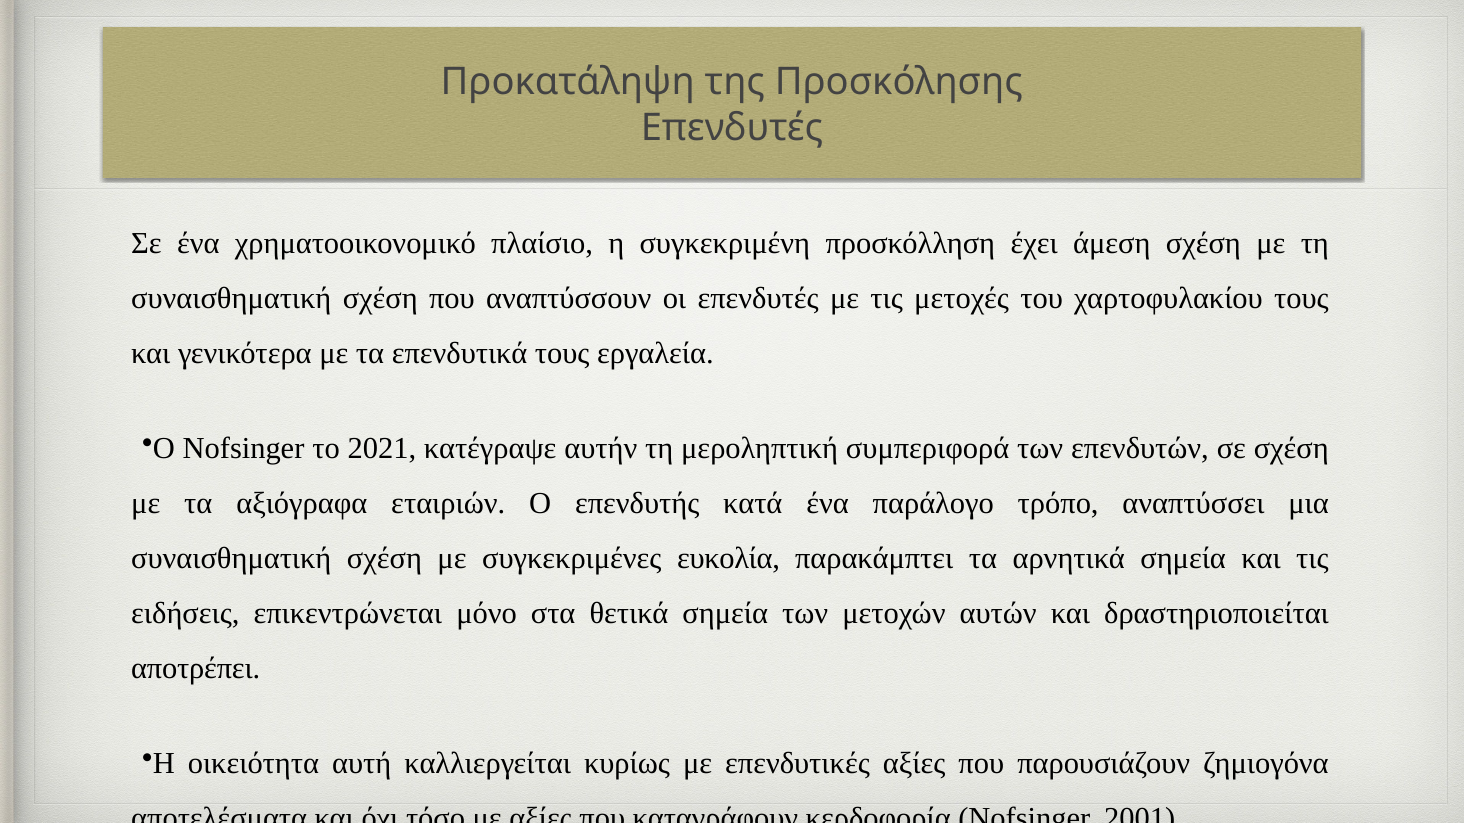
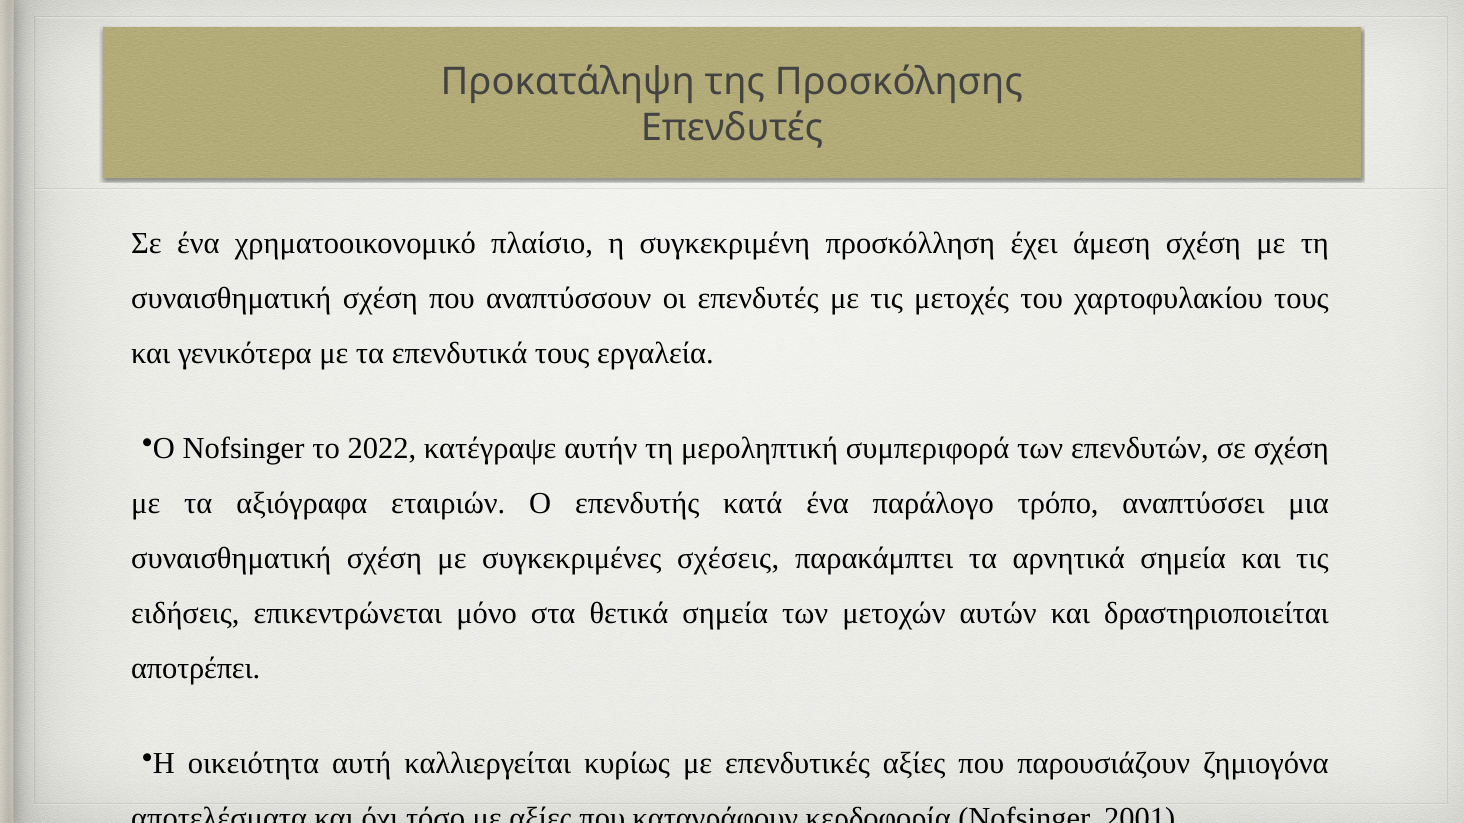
2021: 2021 -> 2022
ευκολία: ευκολία -> σχέσεις
